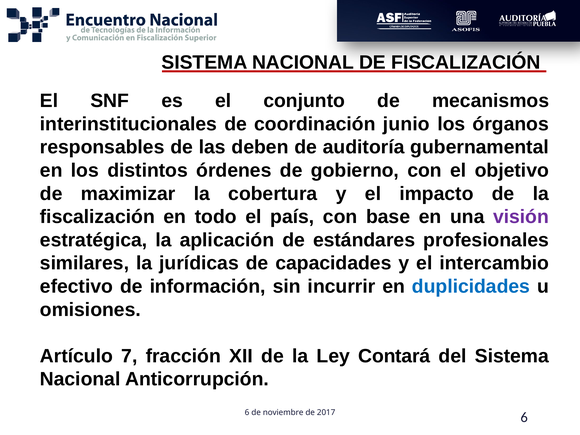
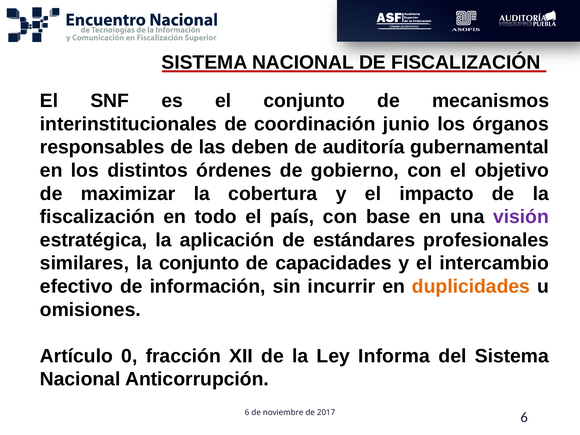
la jurídicas: jurídicas -> conjunto
duplicidades colour: blue -> orange
7: 7 -> 0
Contará: Contará -> Informa
